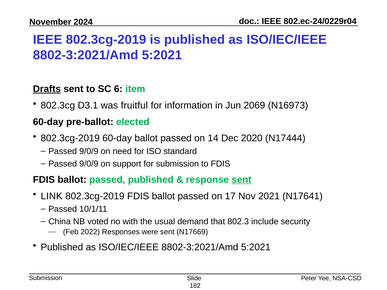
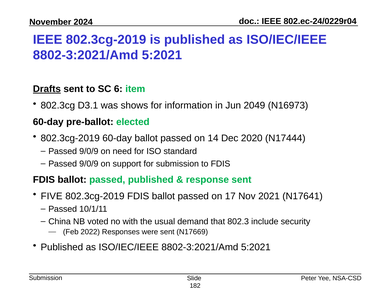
fruitful: fruitful -> shows
2069: 2069 -> 2049
sent at (242, 180) underline: present -> none
LINK: LINK -> FIVE
